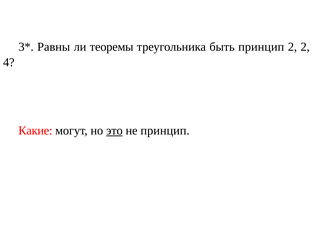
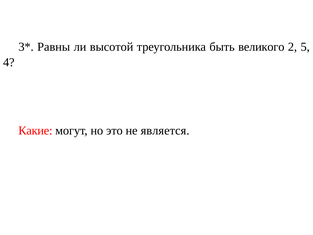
теоремы: теоремы -> высотой
быть принцип: принцип -> великого
2 2: 2 -> 5
это underline: present -> none
не принцип: принцип -> является
